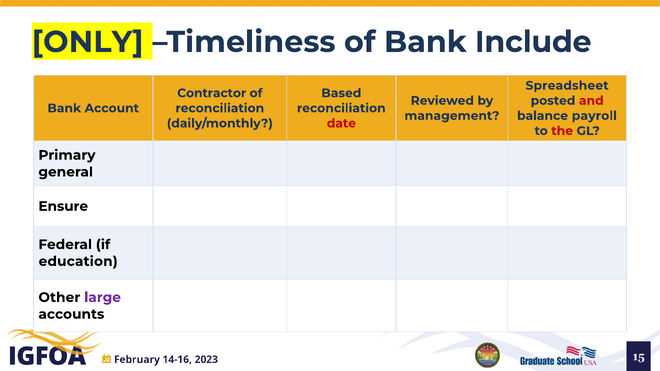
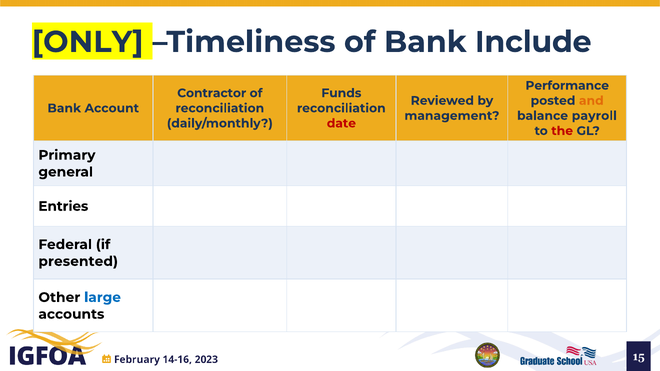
Spreadsheet: Spreadsheet -> Performance
Based: Based -> Funds
and colour: red -> orange
Ensure: Ensure -> Entries
education: education -> presented
large colour: purple -> blue
